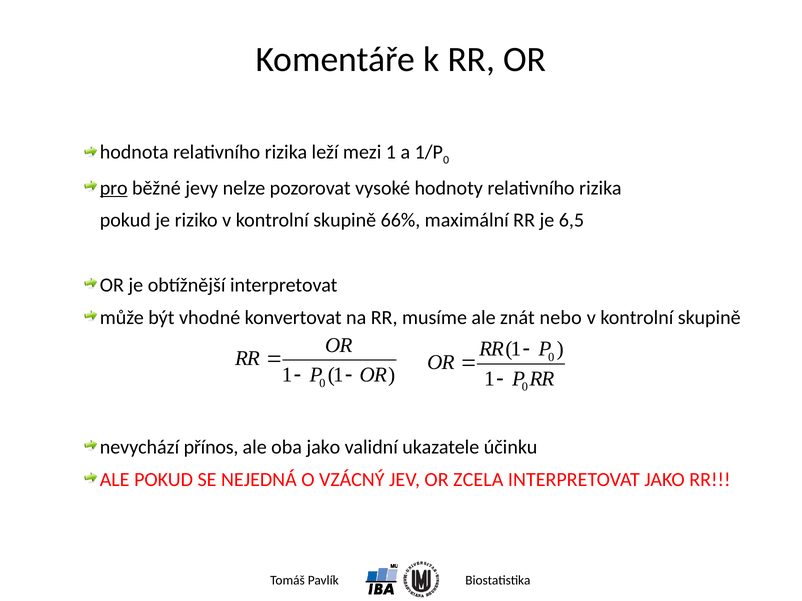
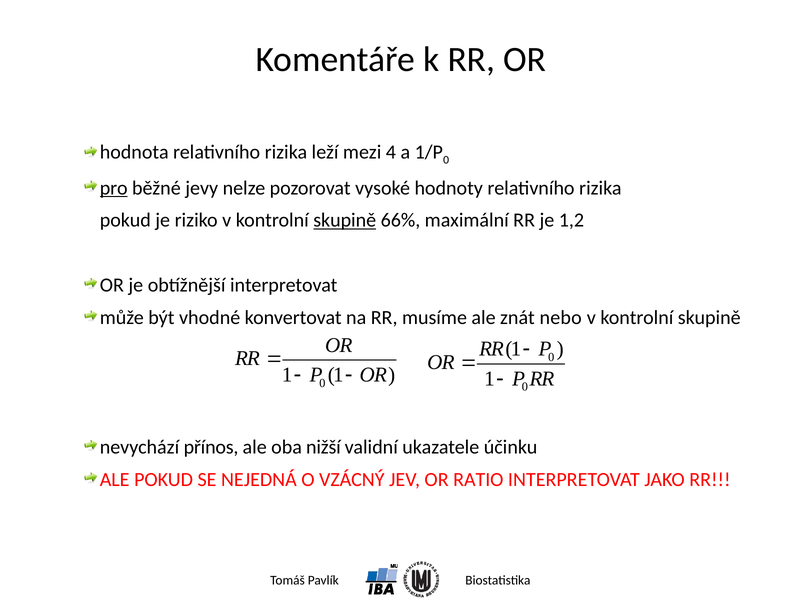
mezi 1: 1 -> 4
skupině at (345, 221) underline: none -> present
6,5: 6,5 -> 1,2
oba jako: jako -> nižší
ZCELA: ZCELA -> RATIO
